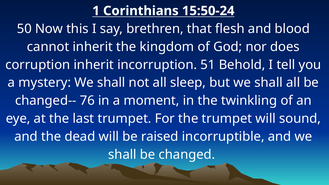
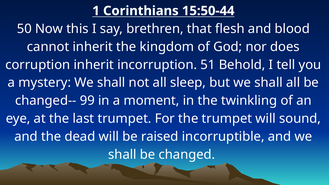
15:50-24: 15:50-24 -> 15:50-44
76: 76 -> 99
